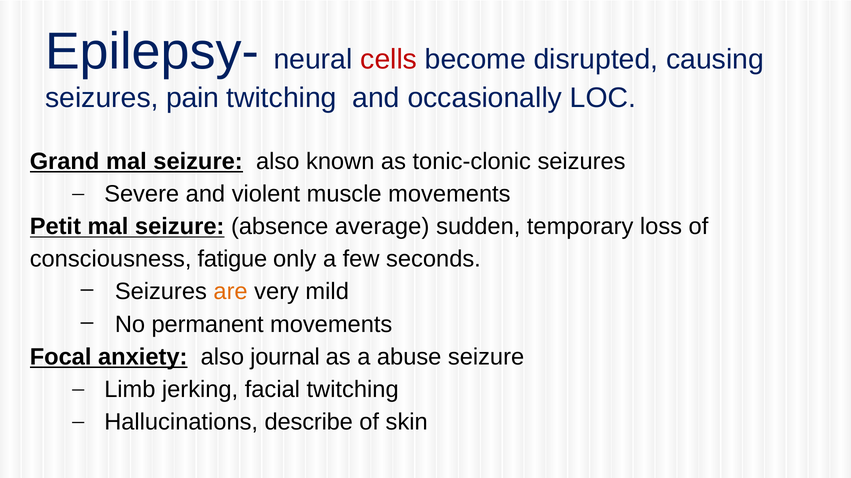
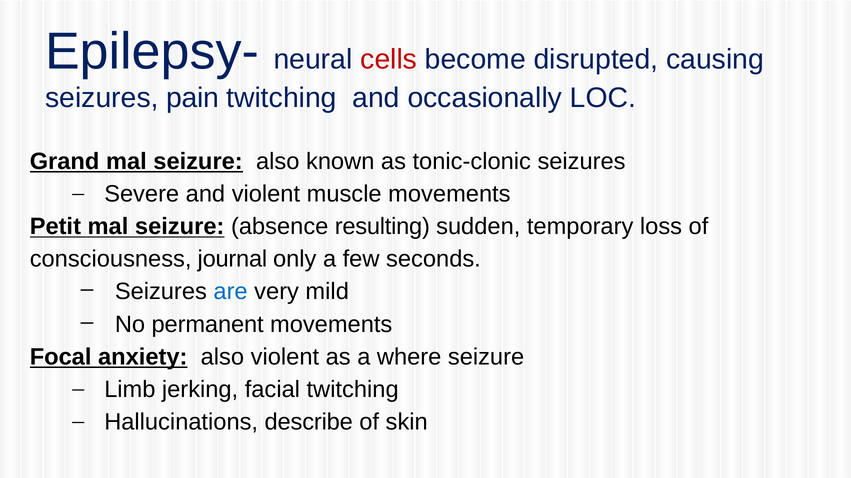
average: average -> resulting
fatigue: fatigue -> journal
are colour: orange -> blue
also journal: journal -> violent
abuse: abuse -> where
